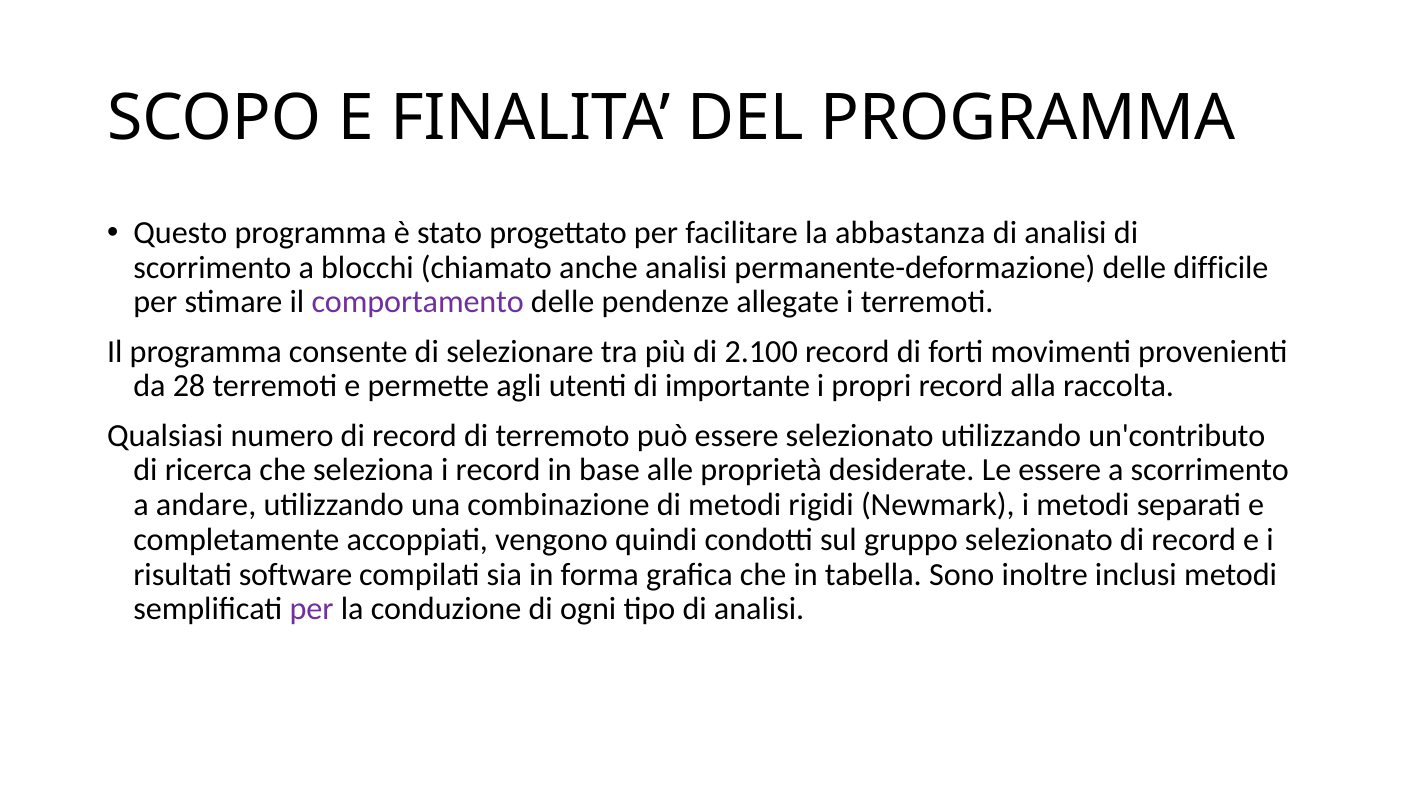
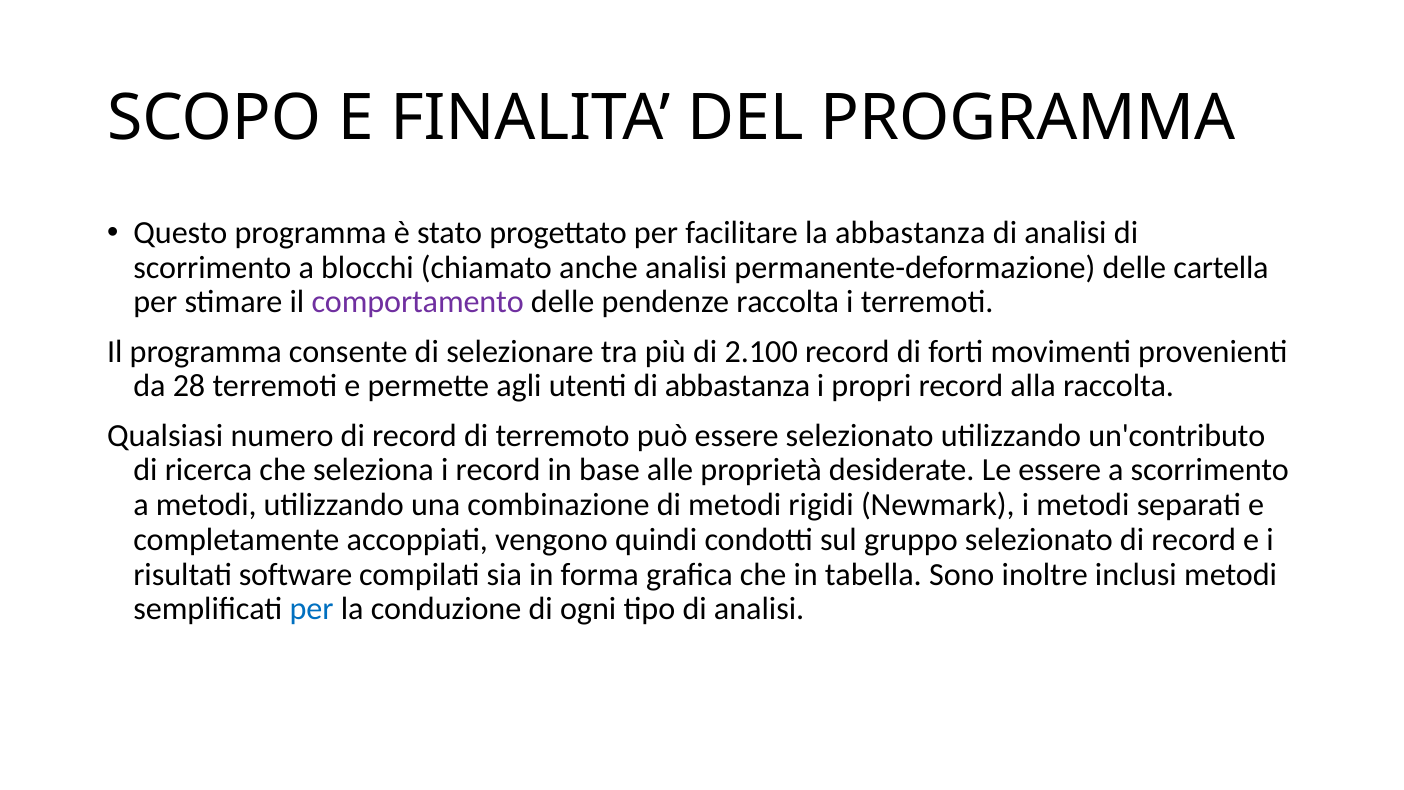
difficile: difficile -> cartella
pendenze allegate: allegate -> raccolta
di importante: importante -> abbastanza
a andare: andare -> metodi
per at (312, 609) colour: purple -> blue
